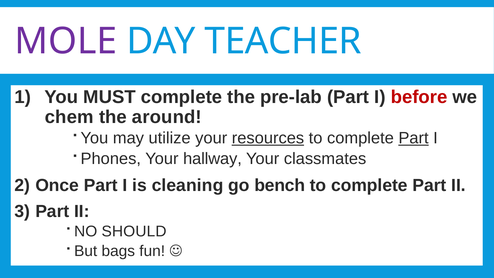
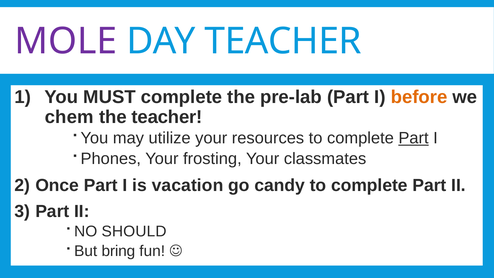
before colour: red -> orange
the around: around -> teacher
resources underline: present -> none
hallway: hallway -> frosting
cleaning: cleaning -> vacation
bench: bench -> candy
bags: bags -> bring
